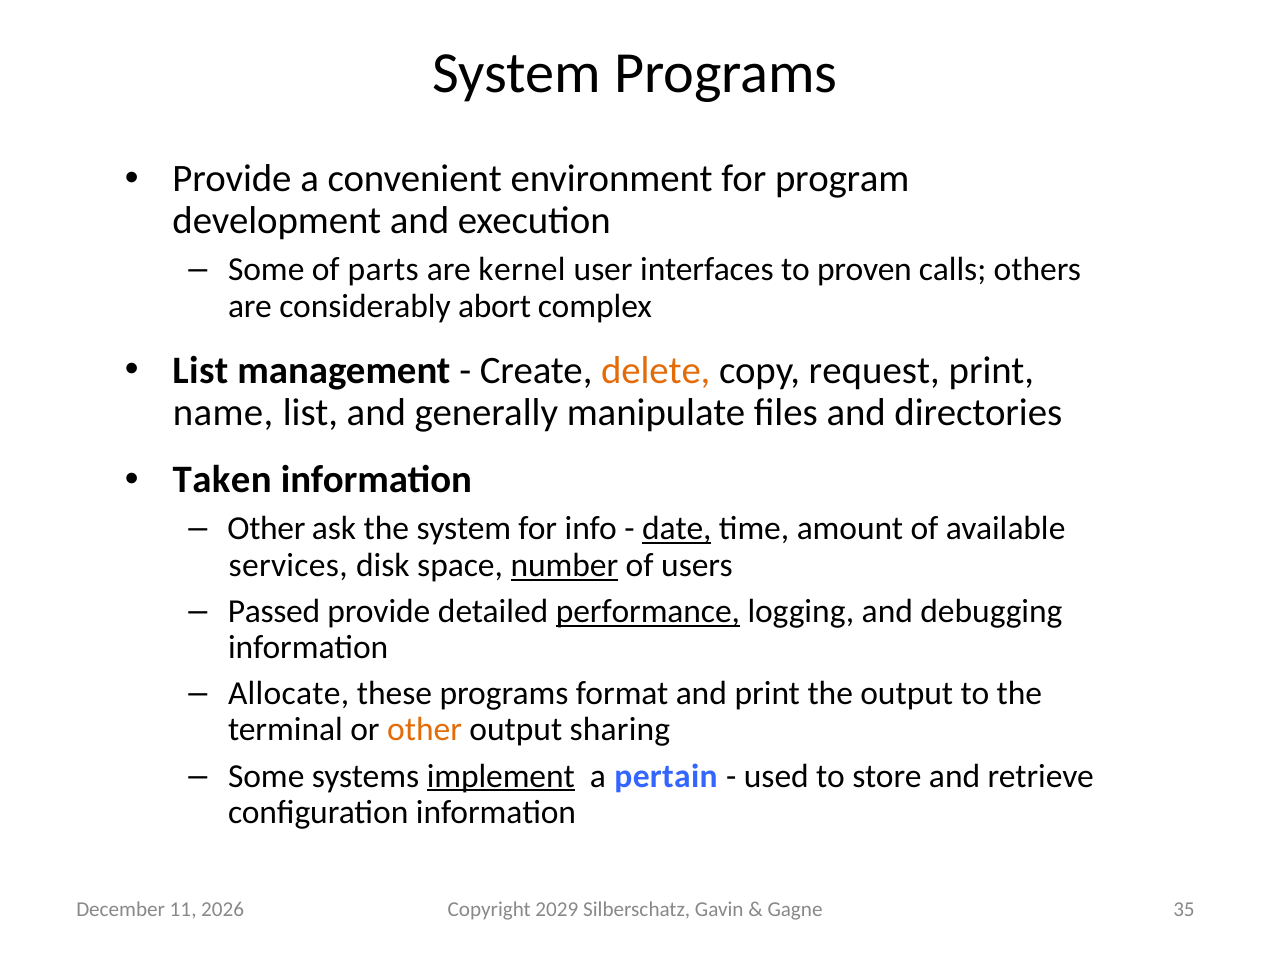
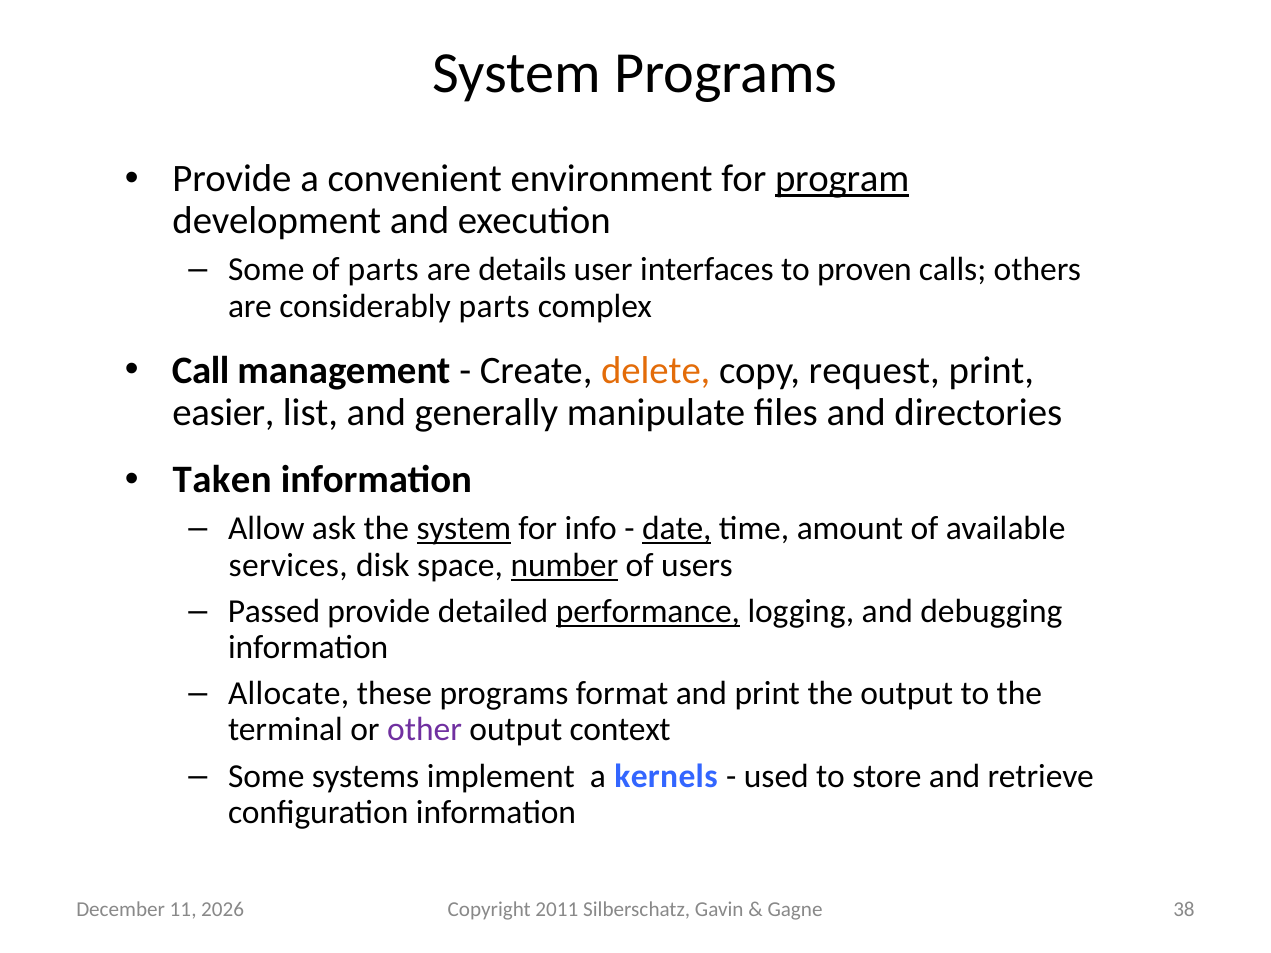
program underline: none -> present
kernel: kernel -> details
considerably abort: abort -> parts
List at (200, 371): List -> Call
name: name -> easier
Other at (266, 529): Other -> Allow
system at (464, 529) underline: none -> present
other at (425, 730) colour: orange -> purple
sharing: sharing -> context
implement underline: present -> none
pertain: pertain -> kernels
2029: 2029 -> 2011
35: 35 -> 38
